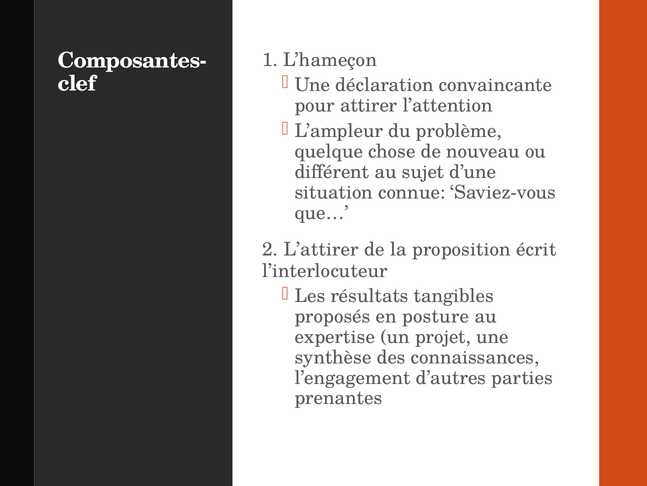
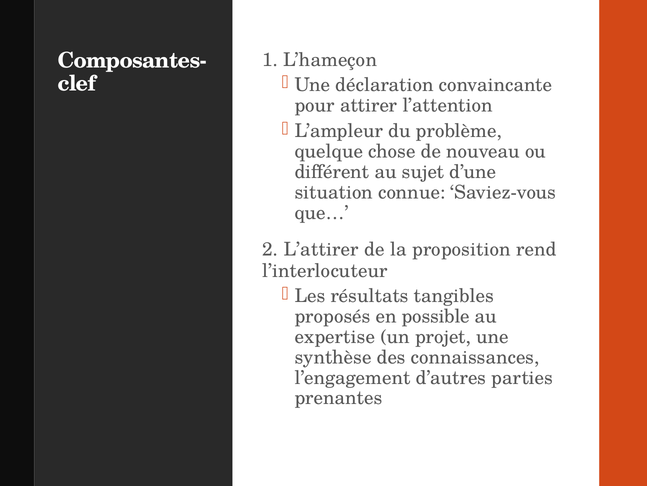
écrit: écrit -> rend
posture: posture -> possible
